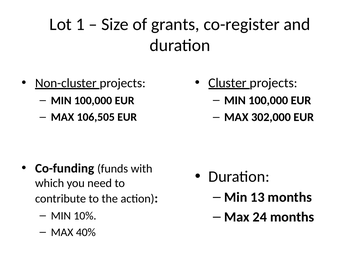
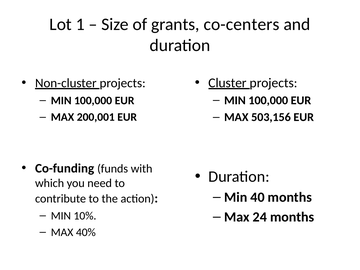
co-register: co-register -> co-centers
302,000: 302,000 -> 503,156
106,505: 106,505 -> 200,001
13: 13 -> 40
